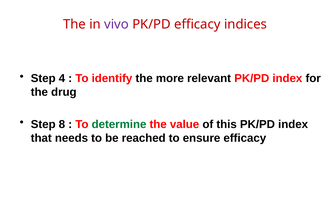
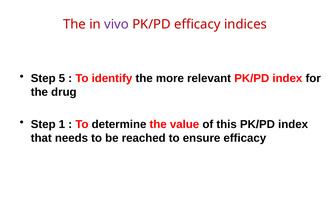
4: 4 -> 5
8: 8 -> 1
determine colour: green -> black
